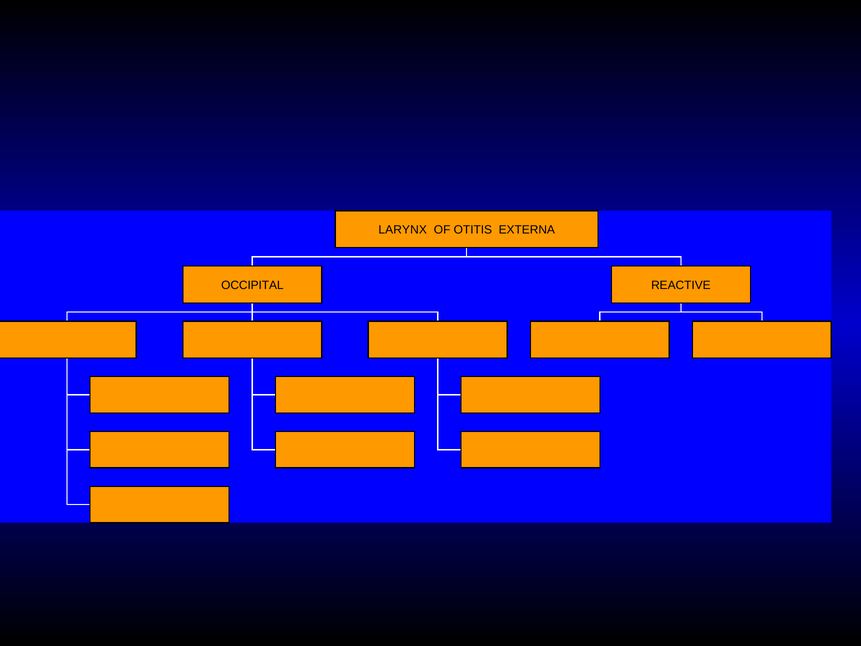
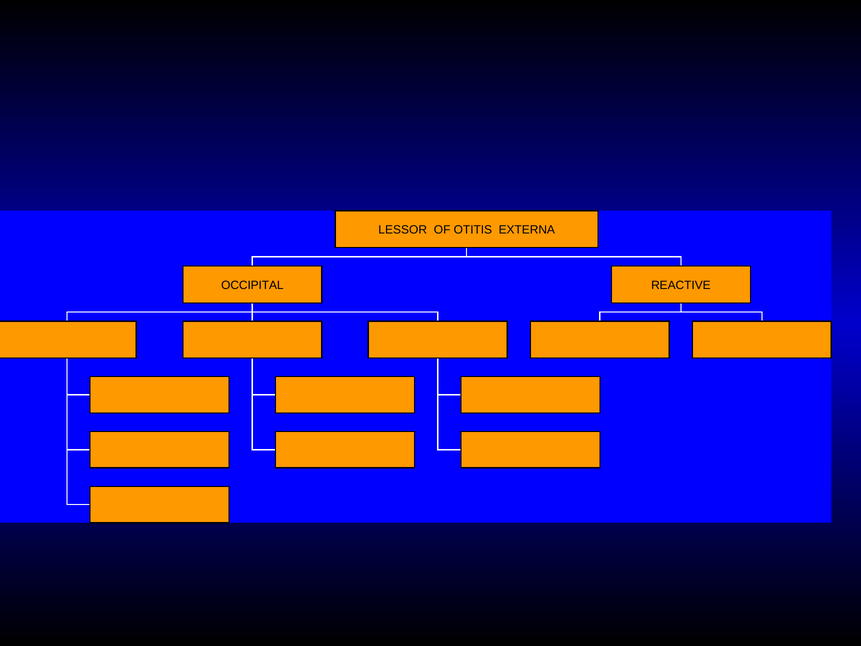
LARYNX: LARYNX -> LESSOR
